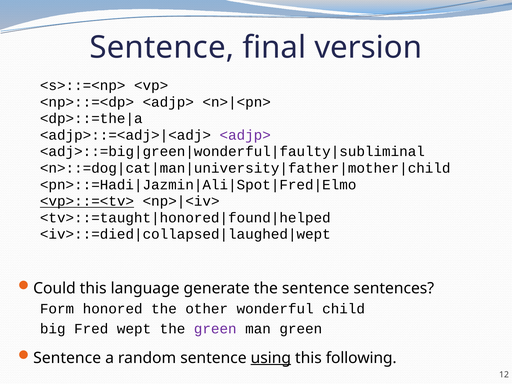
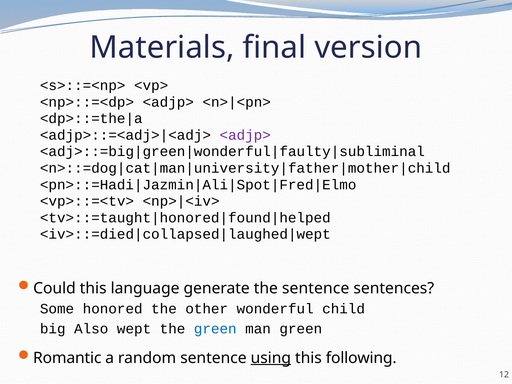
Sentence at (162, 47): Sentence -> Materials
<vp>::=<tv> underline: present -> none
Form: Form -> Some
Fred: Fred -> Also
green at (215, 329) colour: purple -> blue
Sentence at (67, 358): Sentence -> Romantic
